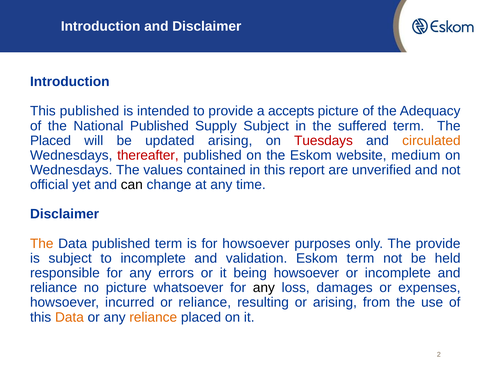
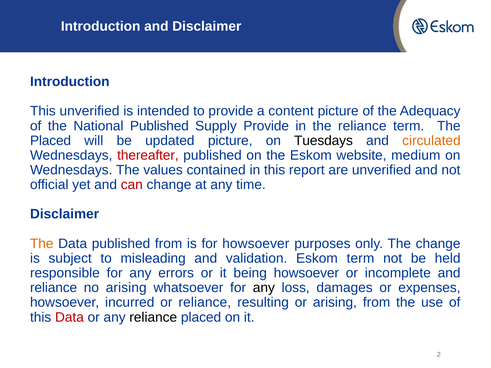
This published: published -> unverified
accepts: accepts -> content
Supply Subject: Subject -> Provide
the suffered: suffered -> reliance
updated arising: arising -> picture
Tuesdays colour: red -> black
can colour: black -> red
published term: term -> from
The provide: provide -> change
to incomplete: incomplete -> misleading
no picture: picture -> arising
Data at (69, 317) colour: orange -> red
reliance at (153, 317) colour: orange -> black
